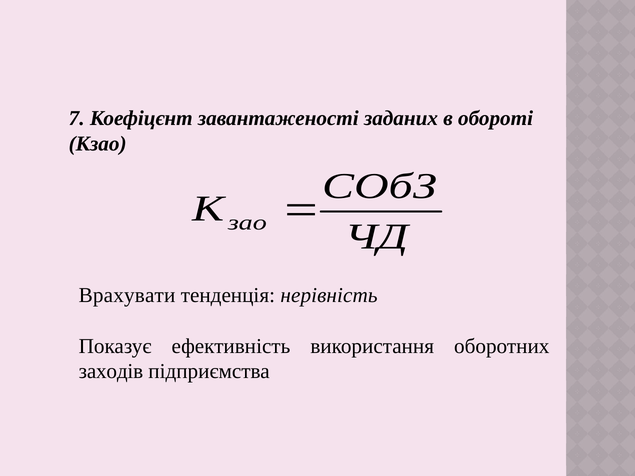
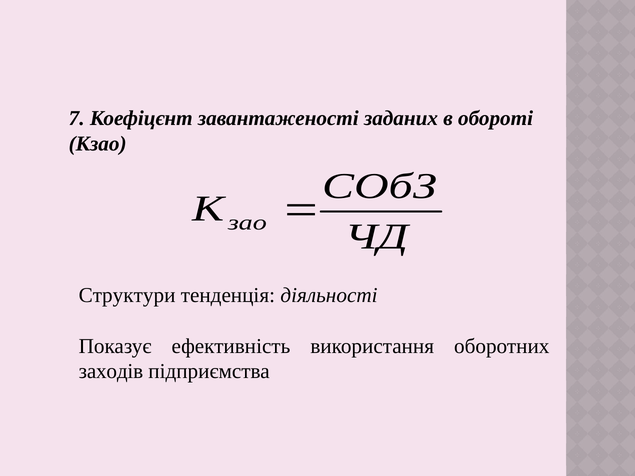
Врахувати: Врахувати -> Структури
нерівність: нерівність -> діяльності
